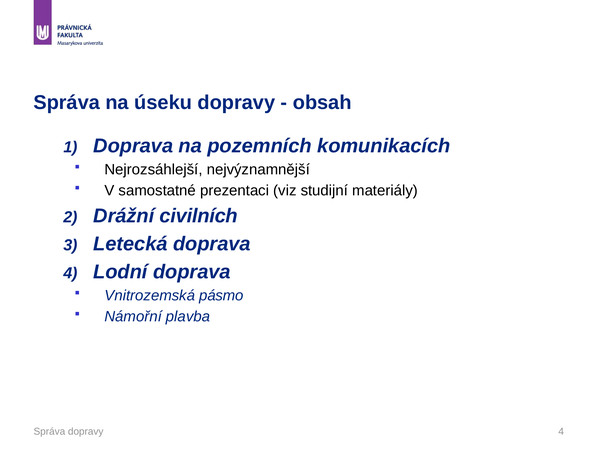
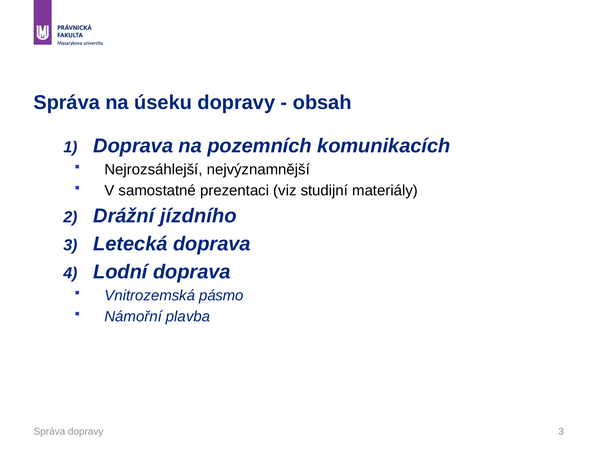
civilních: civilních -> jízdního
dopravy 4: 4 -> 3
